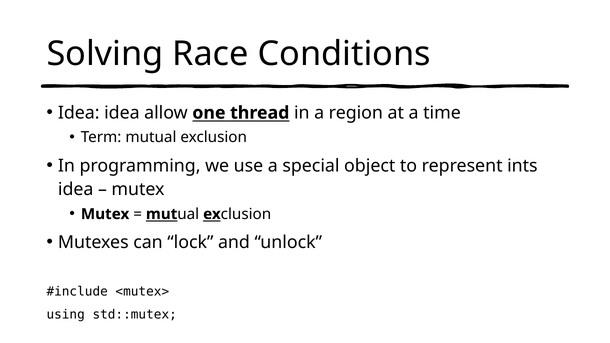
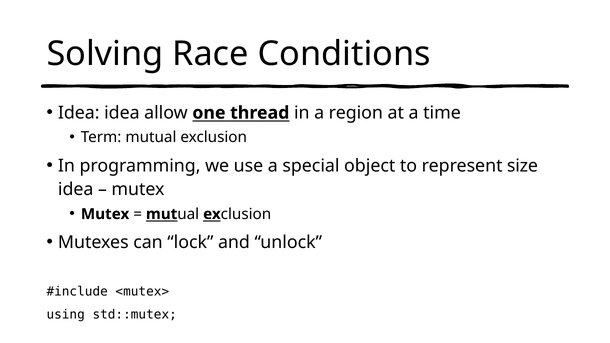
ints: ints -> size
